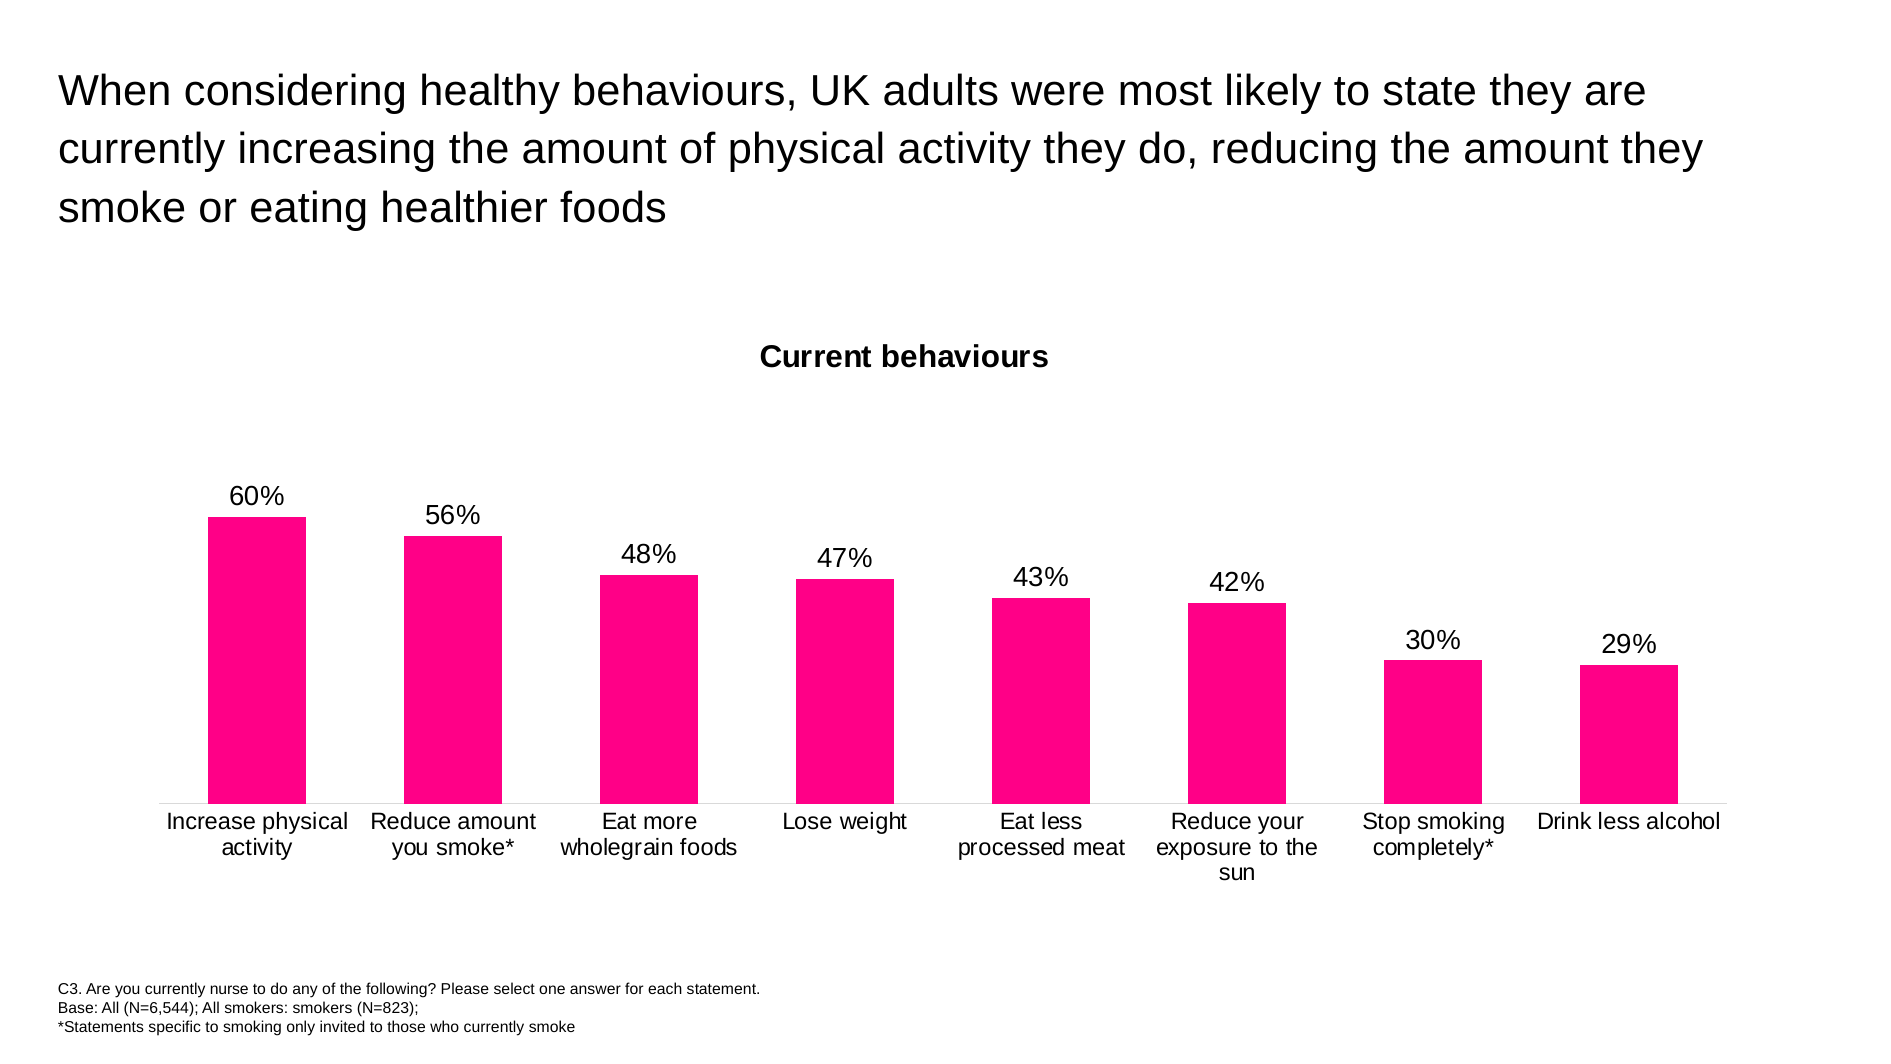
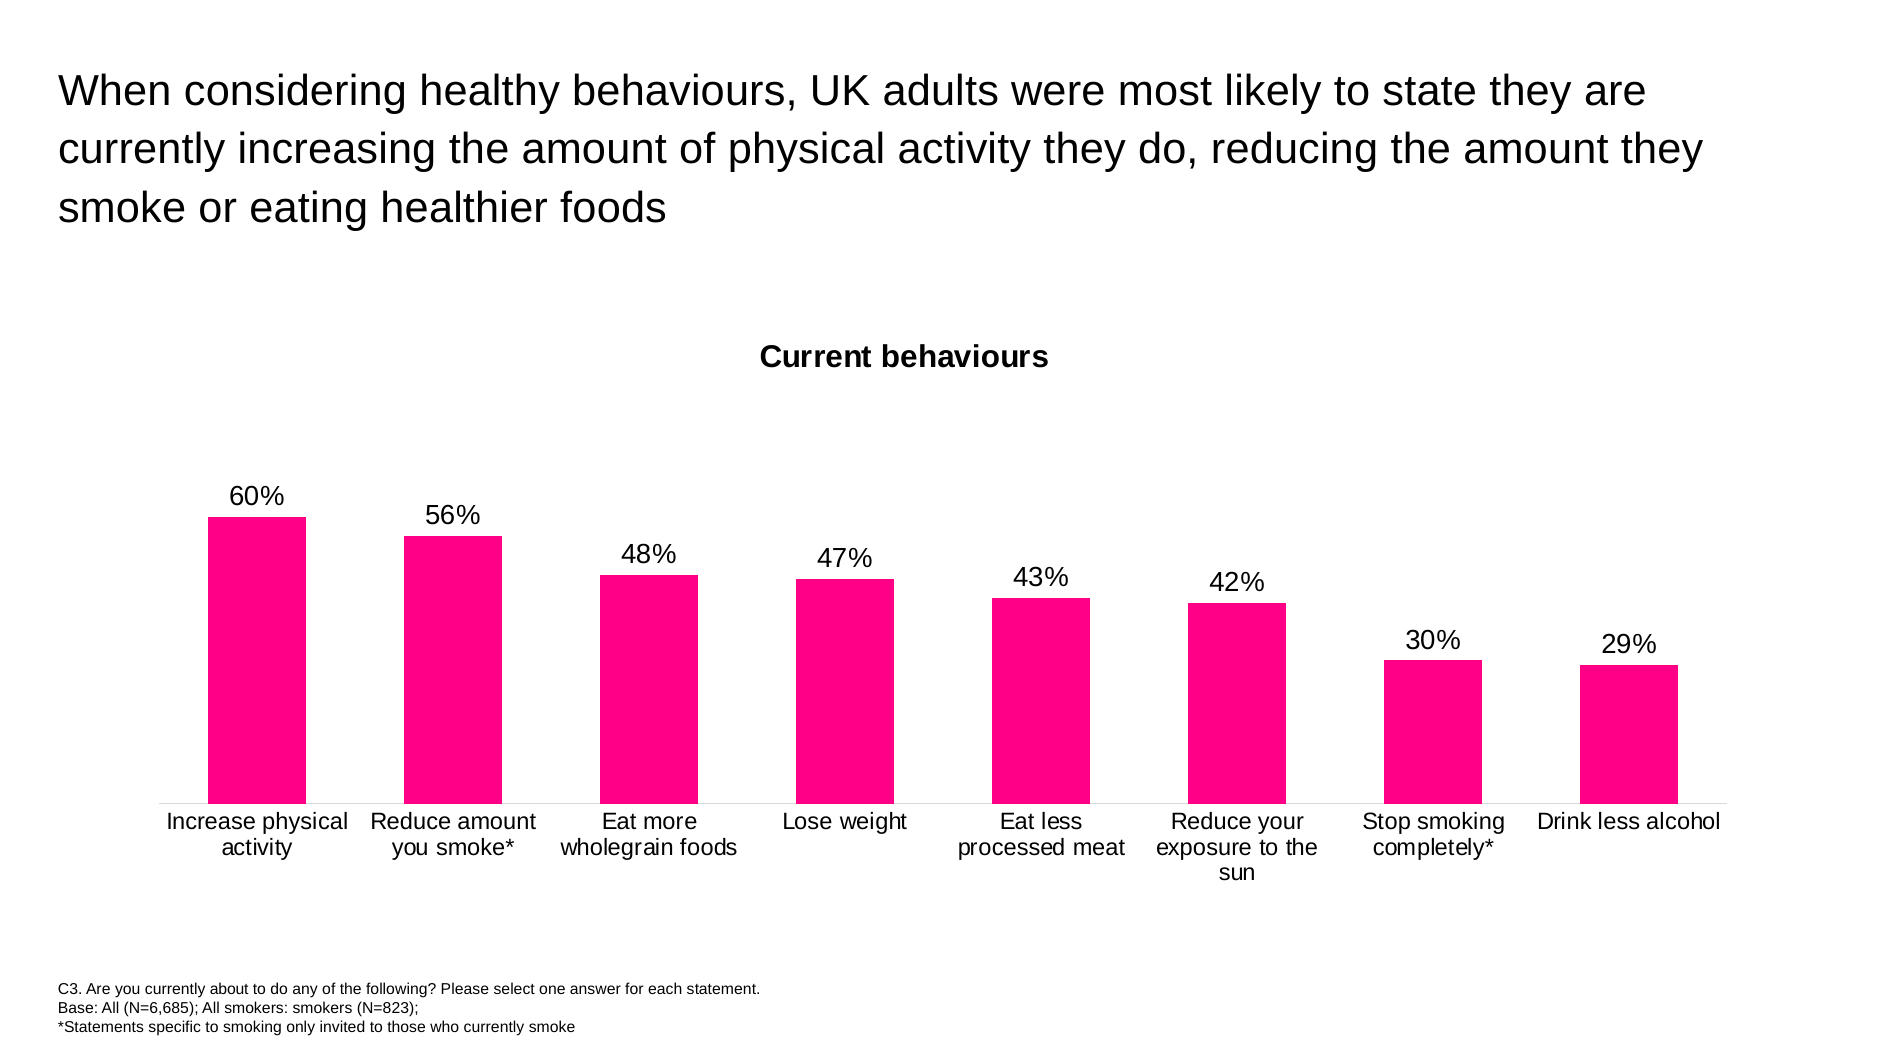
nurse: nurse -> about
N=6,544: N=6,544 -> N=6,685
